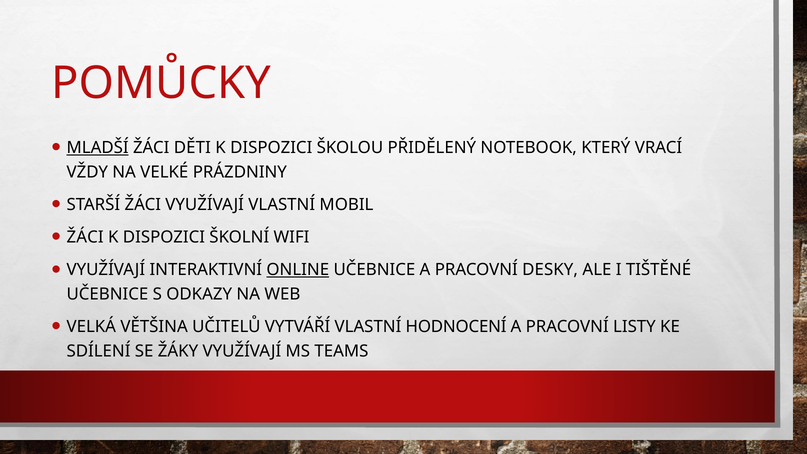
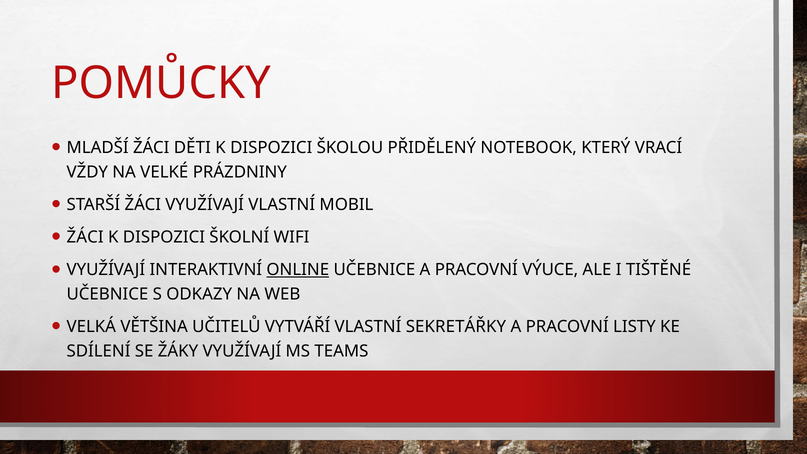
MLADŠÍ underline: present -> none
DESKY: DESKY -> VÝUCE
HODNOCENÍ: HODNOCENÍ -> SEKRETÁŘKY
